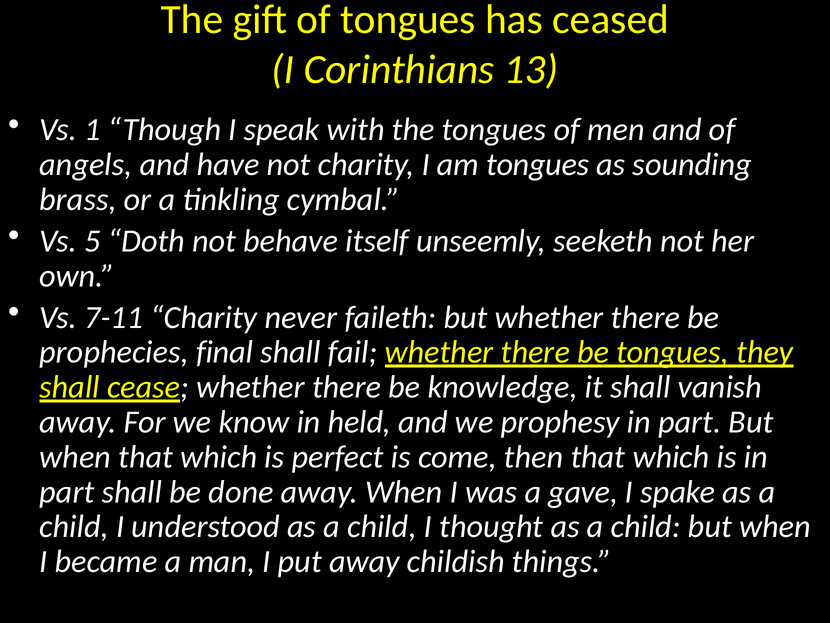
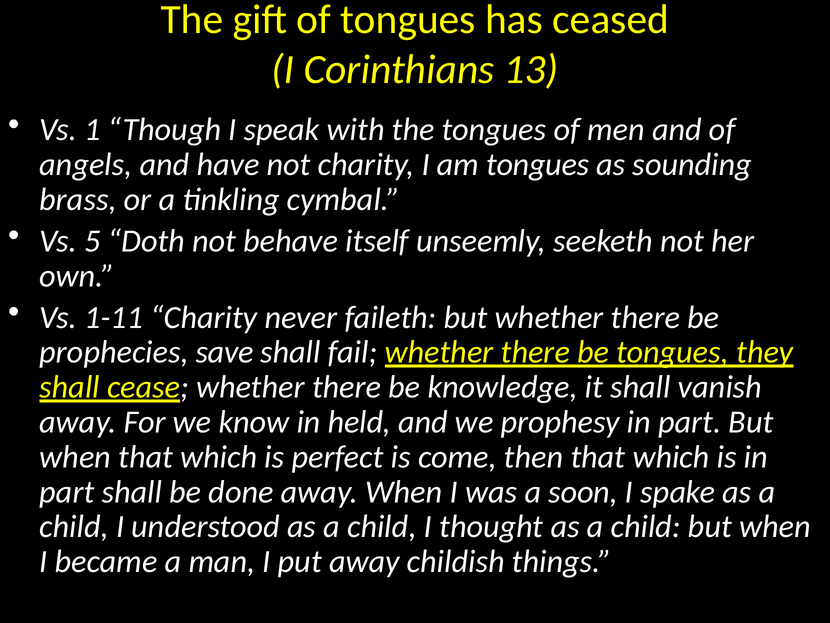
7-11: 7-11 -> 1-11
final: final -> save
gave: gave -> soon
